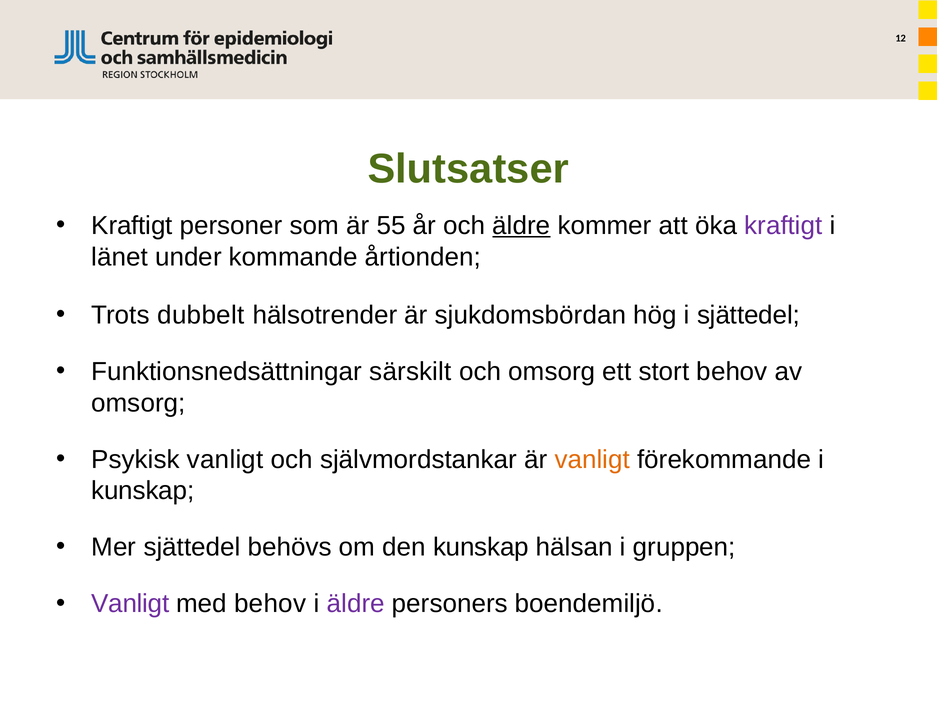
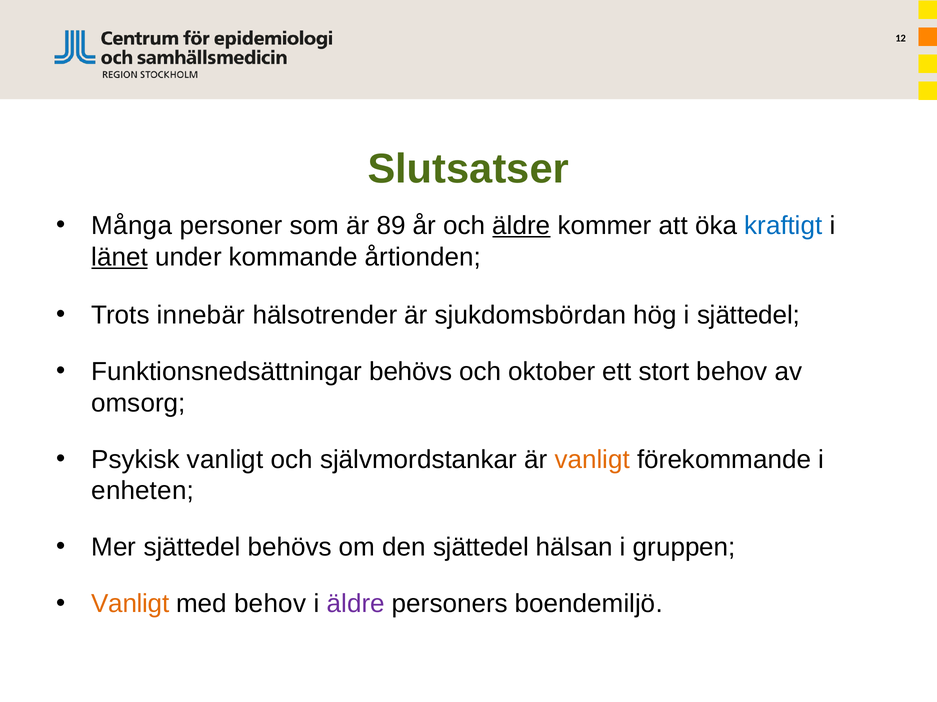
Kraftigt at (132, 226): Kraftigt -> Många
55: 55 -> 89
kraftigt at (783, 226) colour: purple -> blue
länet underline: none -> present
dubbelt: dubbelt -> innebär
Funktionsnedsättningar särskilt: särskilt -> behövs
och omsorg: omsorg -> oktober
kunskap at (143, 491): kunskap -> enheten
den kunskap: kunskap -> sjättedel
Vanligt at (130, 605) colour: purple -> orange
